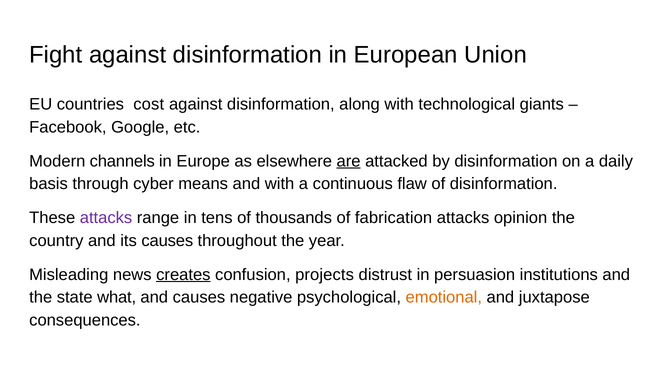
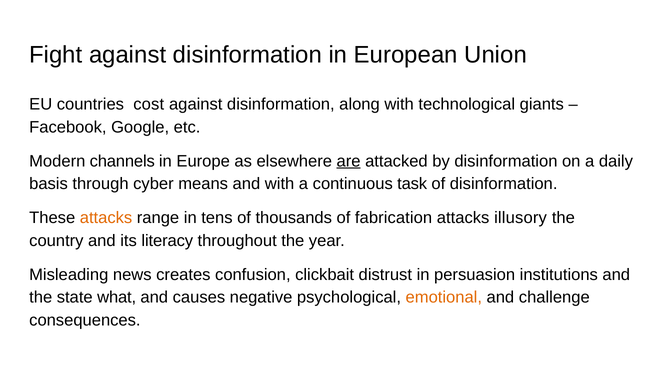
flaw: flaw -> task
attacks at (106, 218) colour: purple -> orange
opinion: opinion -> illusory
its causes: causes -> literacy
creates underline: present -> none
projects: projects -> clickbait
juxtapose: juxtapose -> challenge
